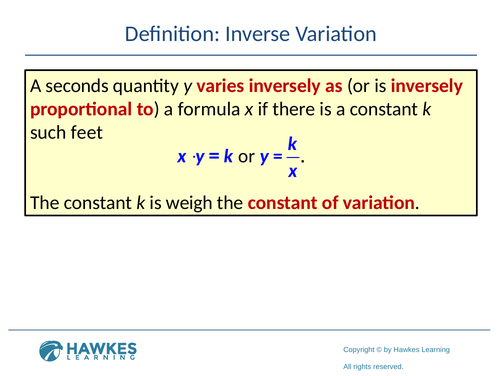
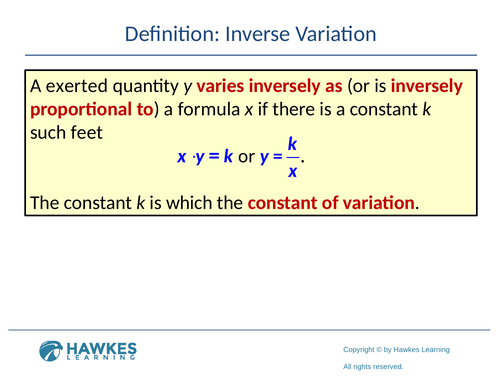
seconds: seconds -> exerted
weigh: weigh -> which
